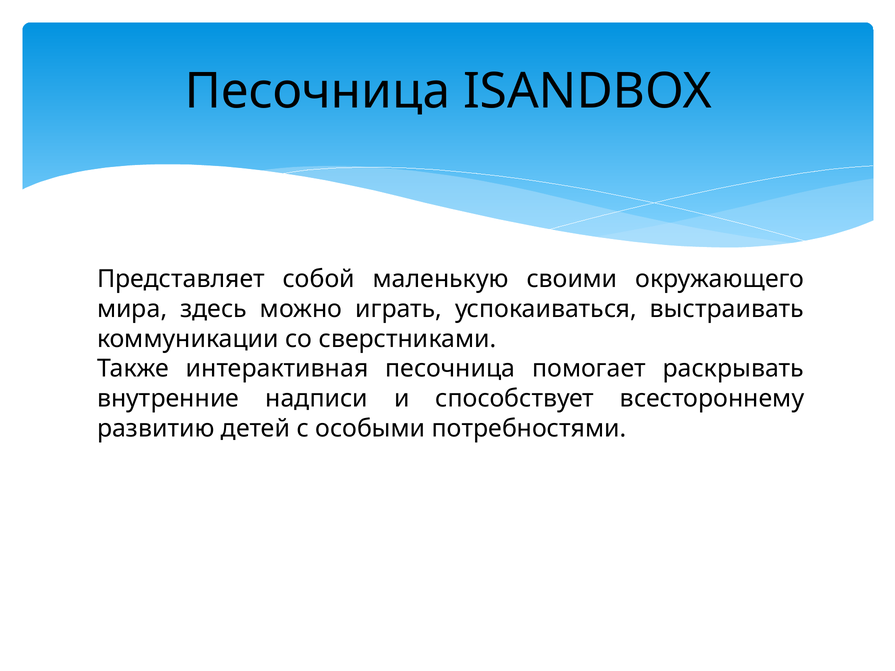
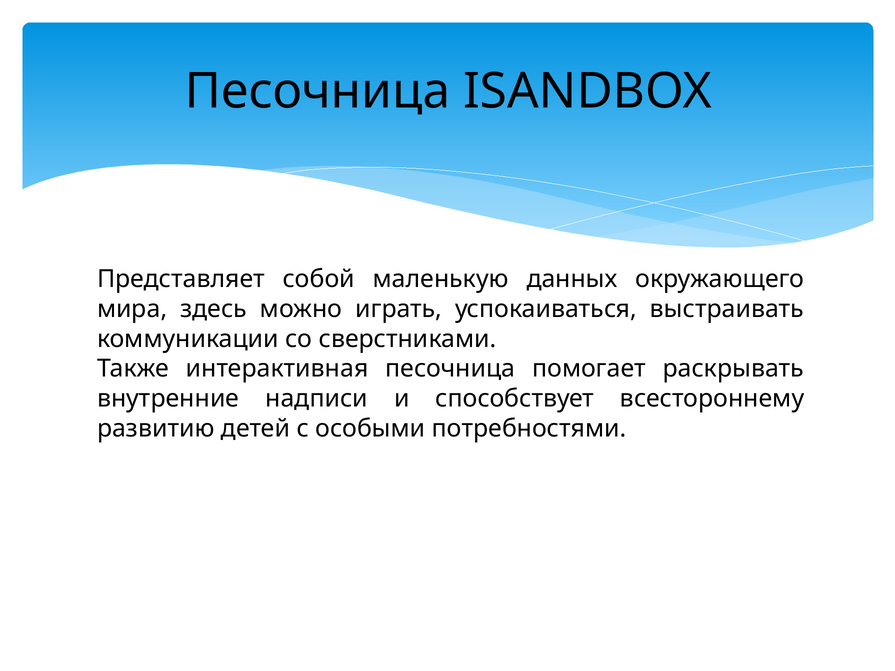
своими: своими -> данных
